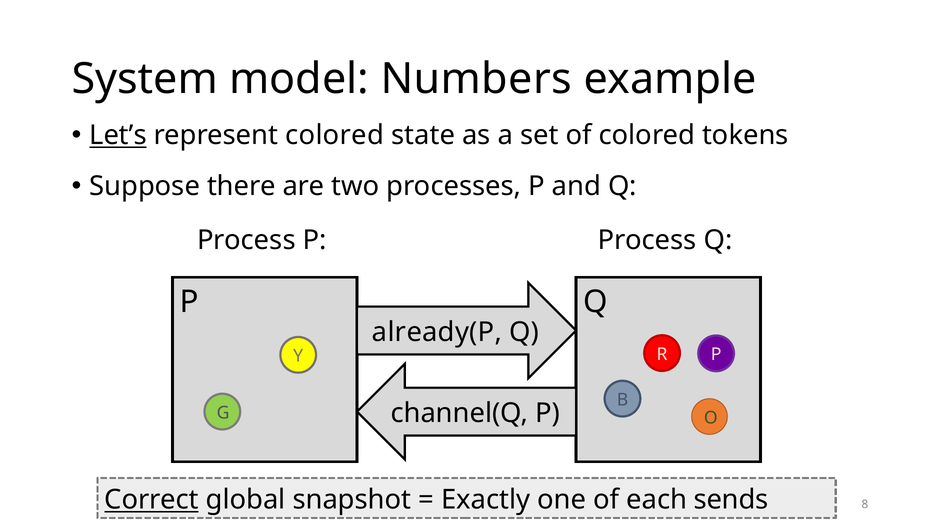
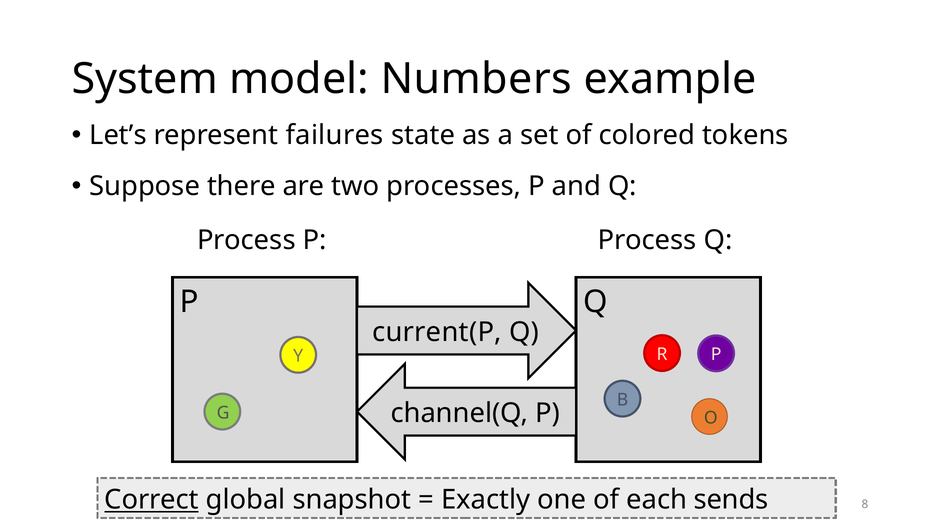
Let’s underline: present -> none
represent colored: colored -> failures
already(P: already(P -> current(P
